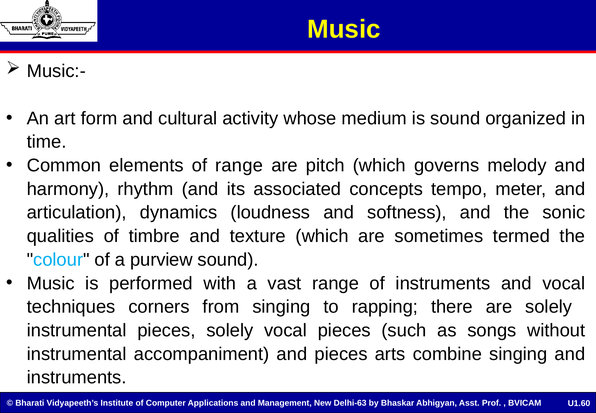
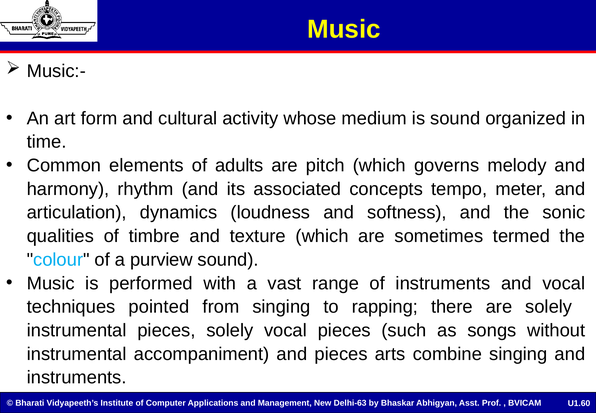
of range: range -> adults
corners: corners -> pointed
